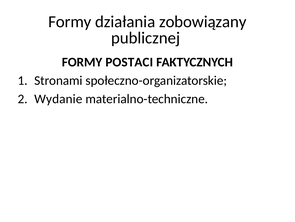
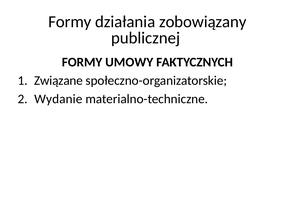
POSTACI: POSTACI -> UMOWY
Stronami: Stronami -> Związane
